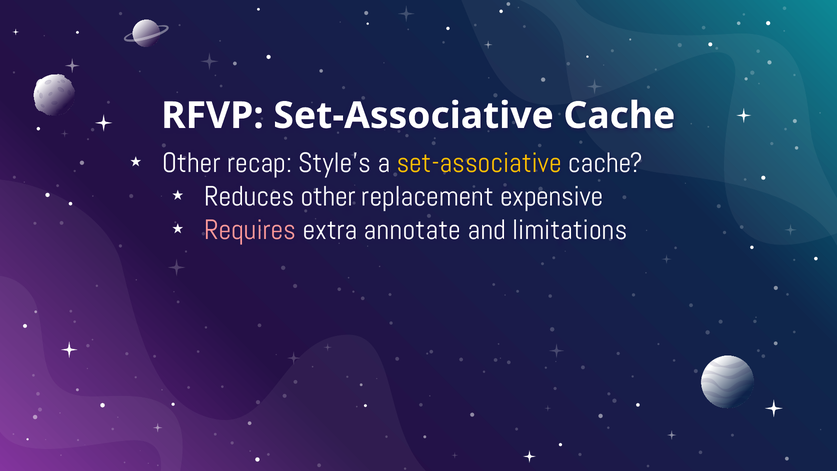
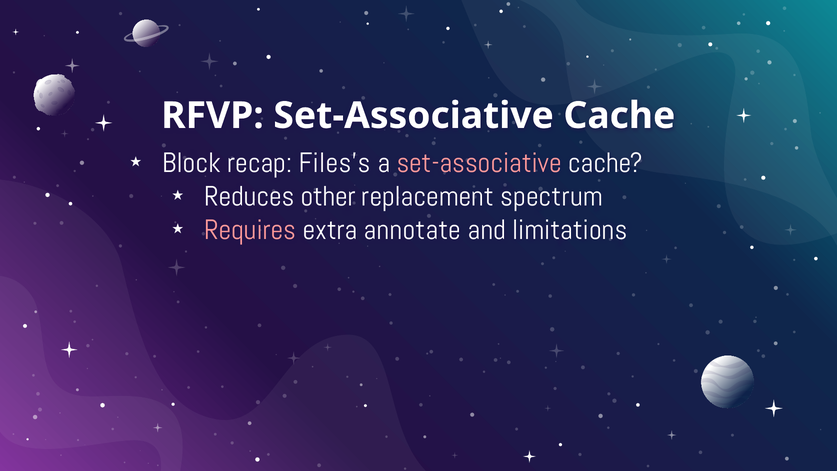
Other at (192, 163): Other -> Block
Style’s: Style’s -> Files’s
set-associative at (479, 163) colour: yellow -> pink
expensive: expensive -> spectrum
